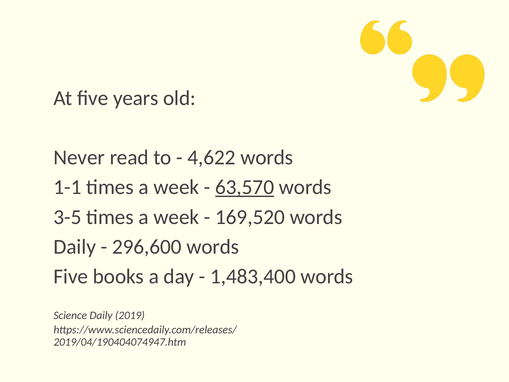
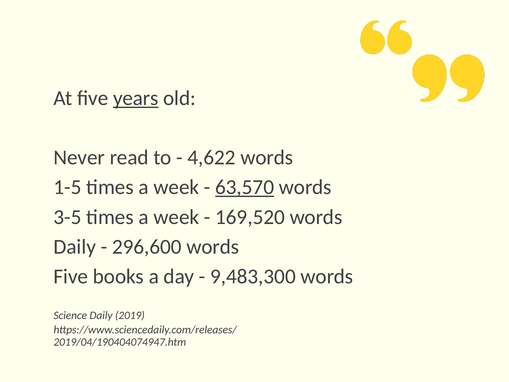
years underline: none -> present
1-1: 1-1 -> 1-5
1,483,400: 1,483,400 -> 9,483,300
